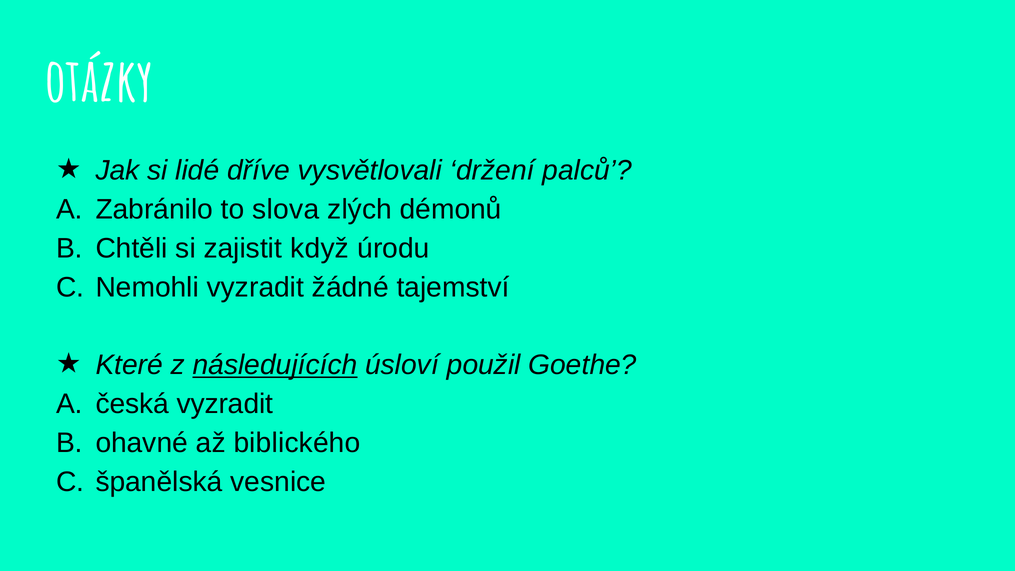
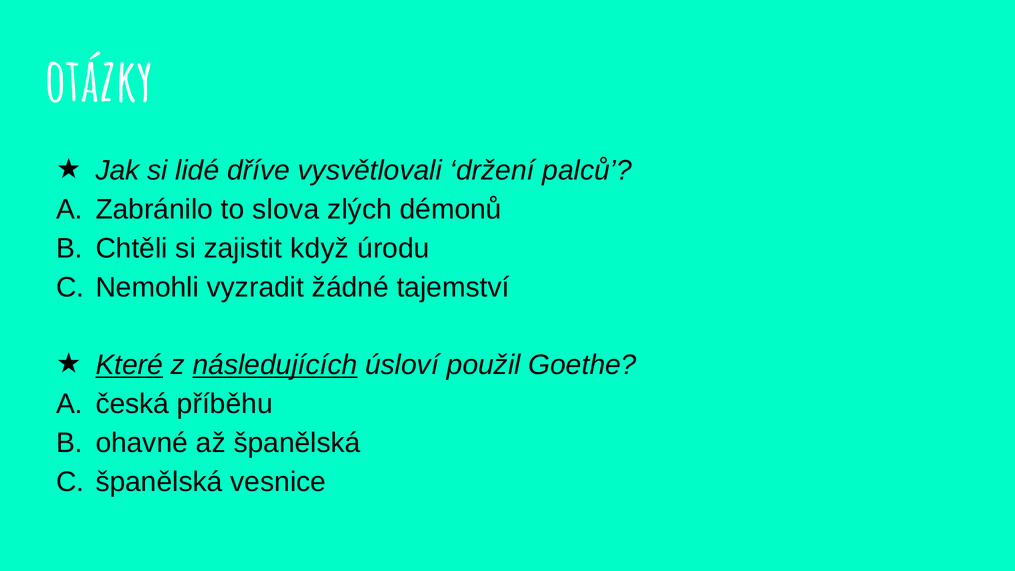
Které underline: none -> present
česká vyzradit: vyzradit -> příběhu
až biblického: biblického -> španělská
